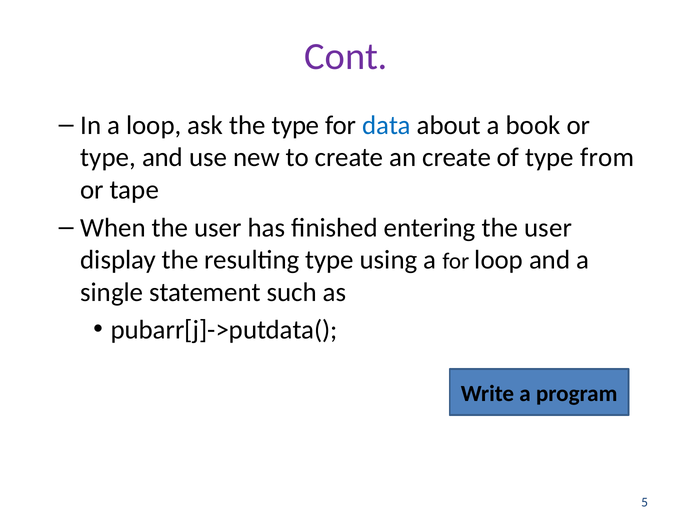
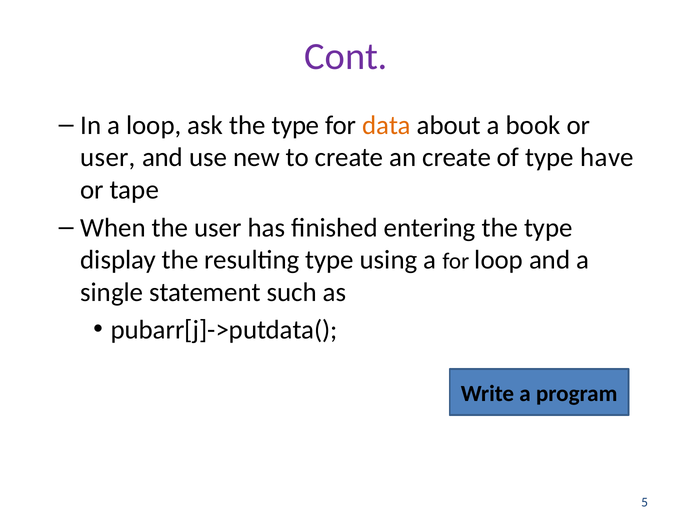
data colour: blue -> orange
type at (108, 158): type -> user
from: from -> have
entering the user: user -> type
